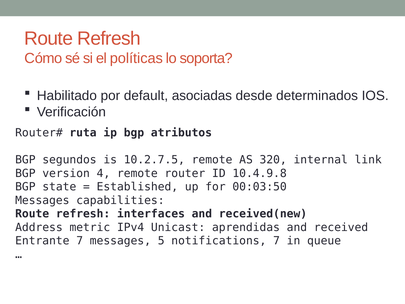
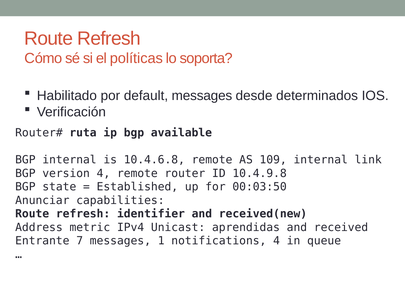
default asociadas: asociadas -> messages
atributos: atributos -> available
BGP segundos: segundos -> internal
10.2.7.5: 10.2.7.5 -> 10.4.6.8
320: 320 -> 109
Messages at (42, 200): Messages -> Anunciar
interfaces: interfaces -> identifier
5: 5 -> 1
notifications 7: 7 -> 4
